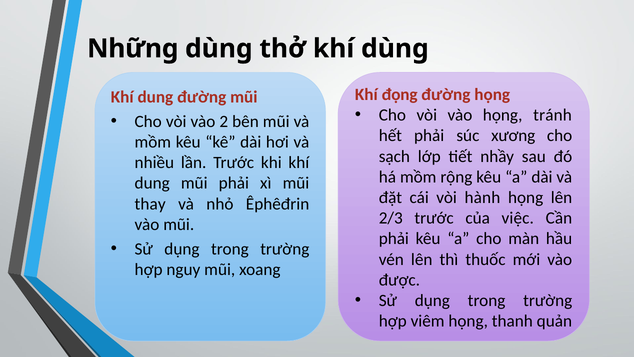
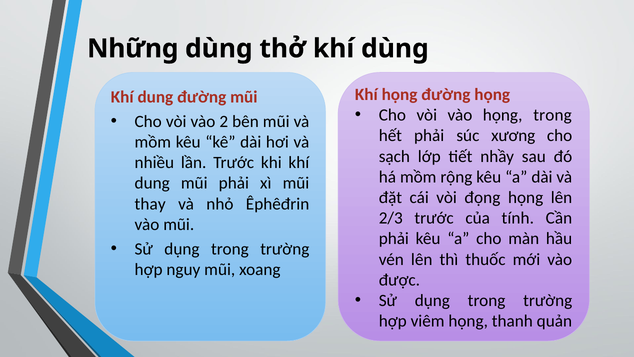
Khí đọng: đọng -> họng
họng tránh: tránh -> trong
hành: hành -> đọng
việc: việc -> tính
